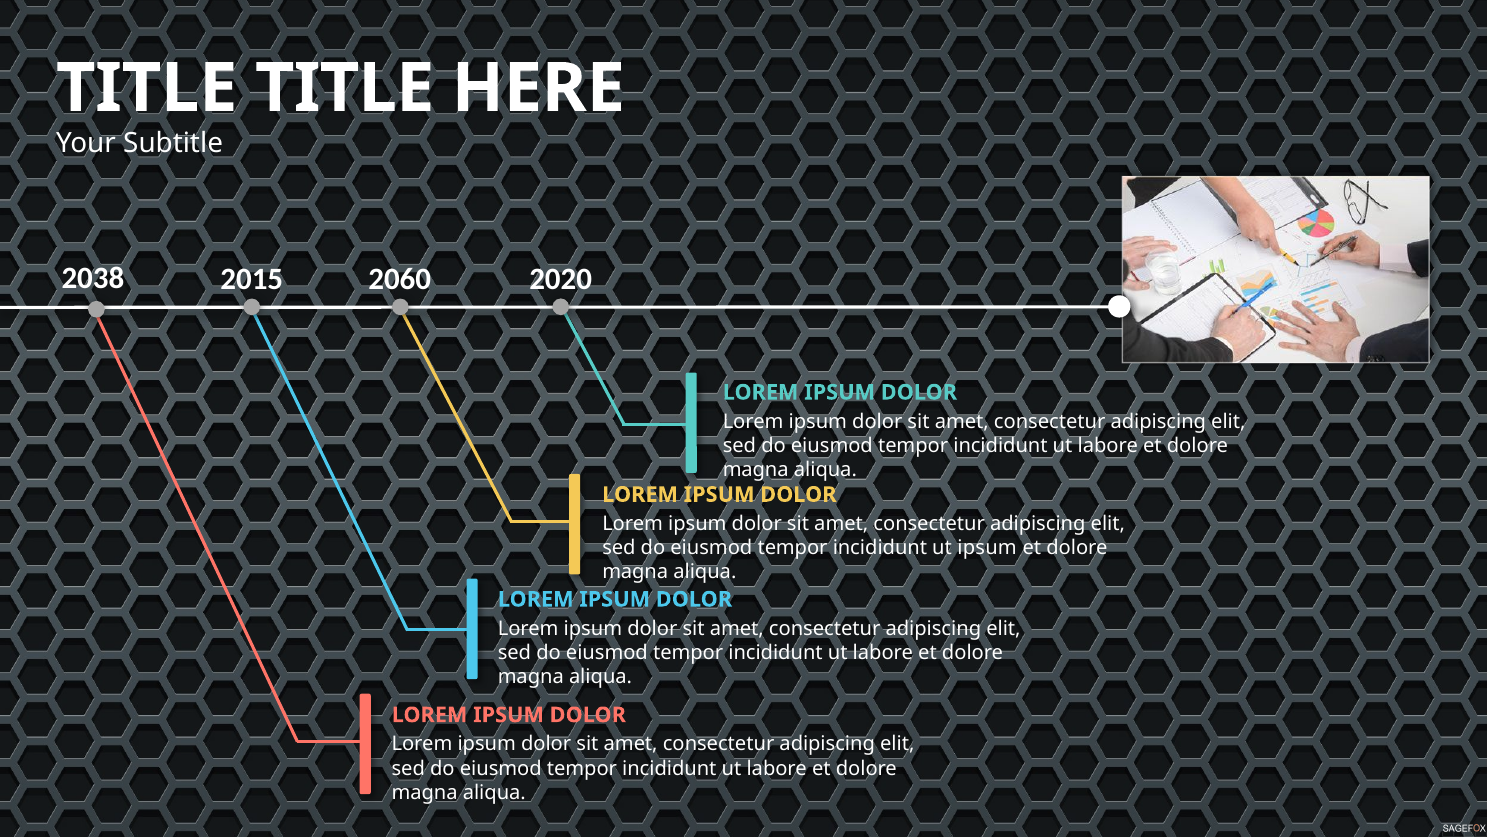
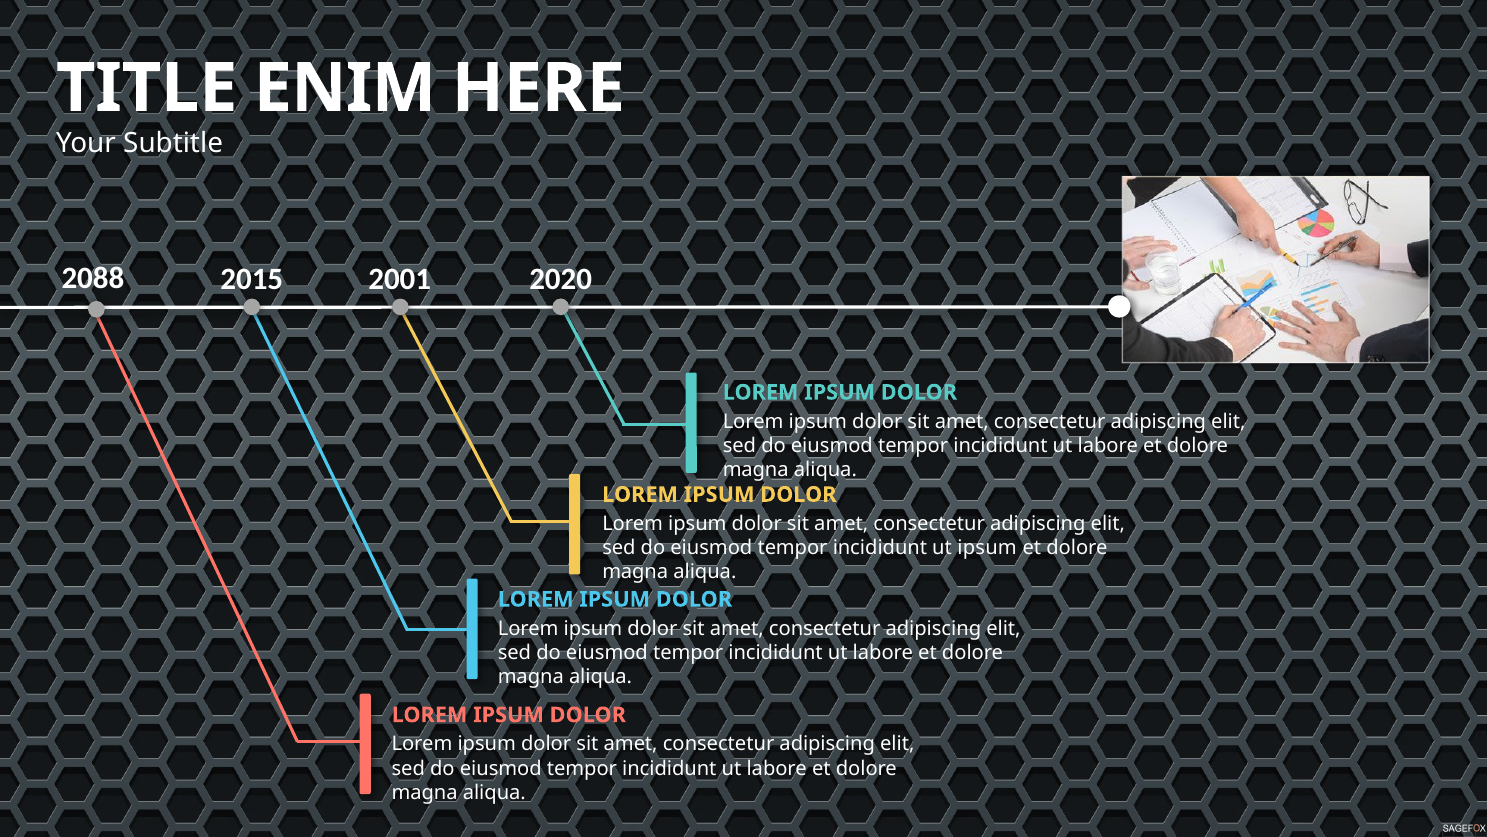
TITLE at (345, 88): TITLE -> ENIM
2038: 2038 -> 2088
2060: 2060 -> 2001
